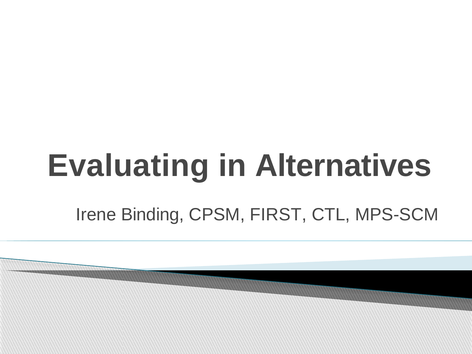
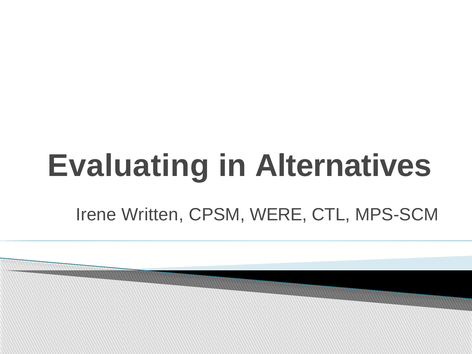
Binding: Binding -> Written
FIRST: FIRST -> WERE
